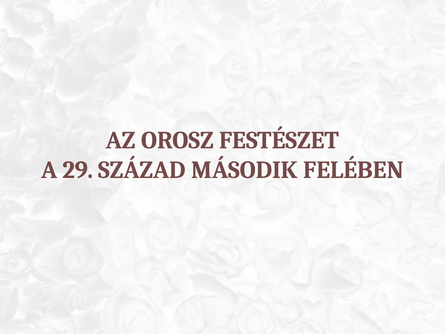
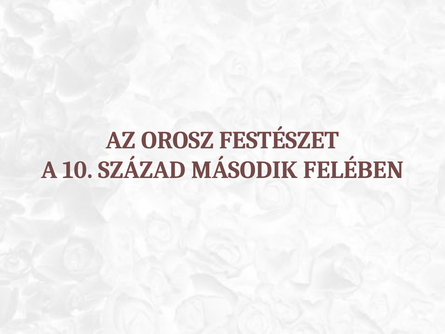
29: 29 -> 10
